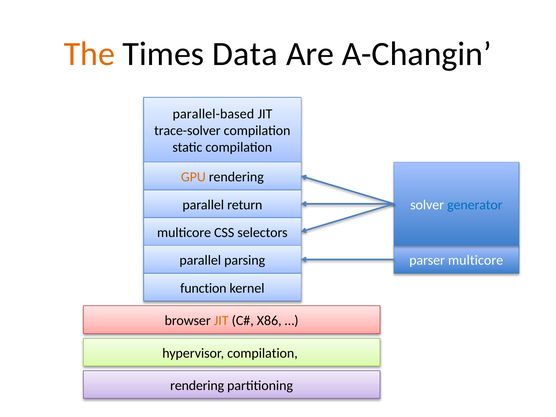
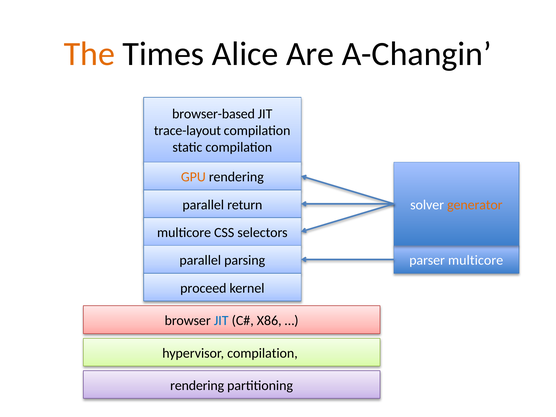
Data: Data -> Alice
parallel-based: parallel-based -> browser-based
trace-solver: trace-solver -> trace-layout
generator colour: blue -> orange
function: function -> proceed
JIT at (221, 321) colour: orange -> blue
